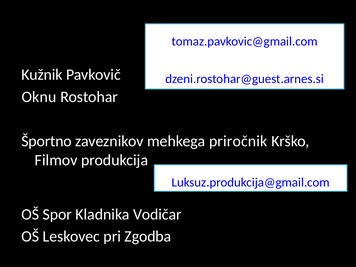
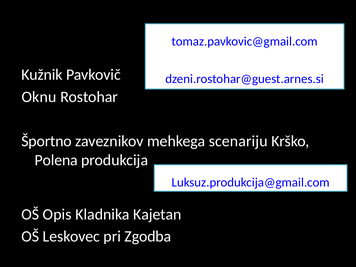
priročnik: priročnik -> scenariju
Filmov: Filmov -> Polena
Spor: Spor -> Opis
Vodičar: Vodičar -> Kajetan
